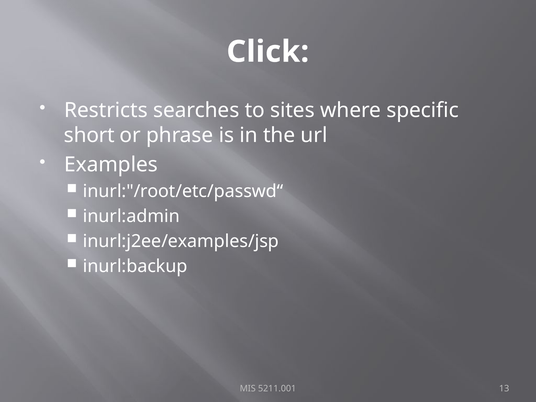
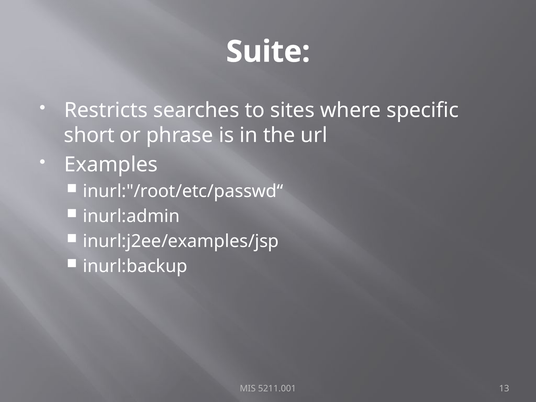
Click: Click -> Suite
